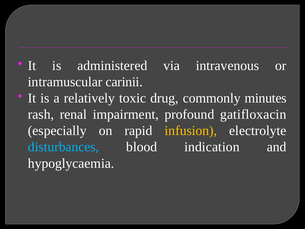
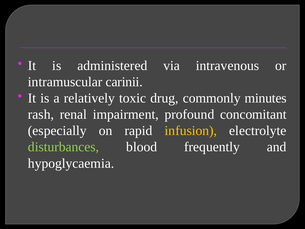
gatifloxacin: gatifloxacin -> concomitant
disturbances colour: light blue -> light green
indication: indication -> frequently
